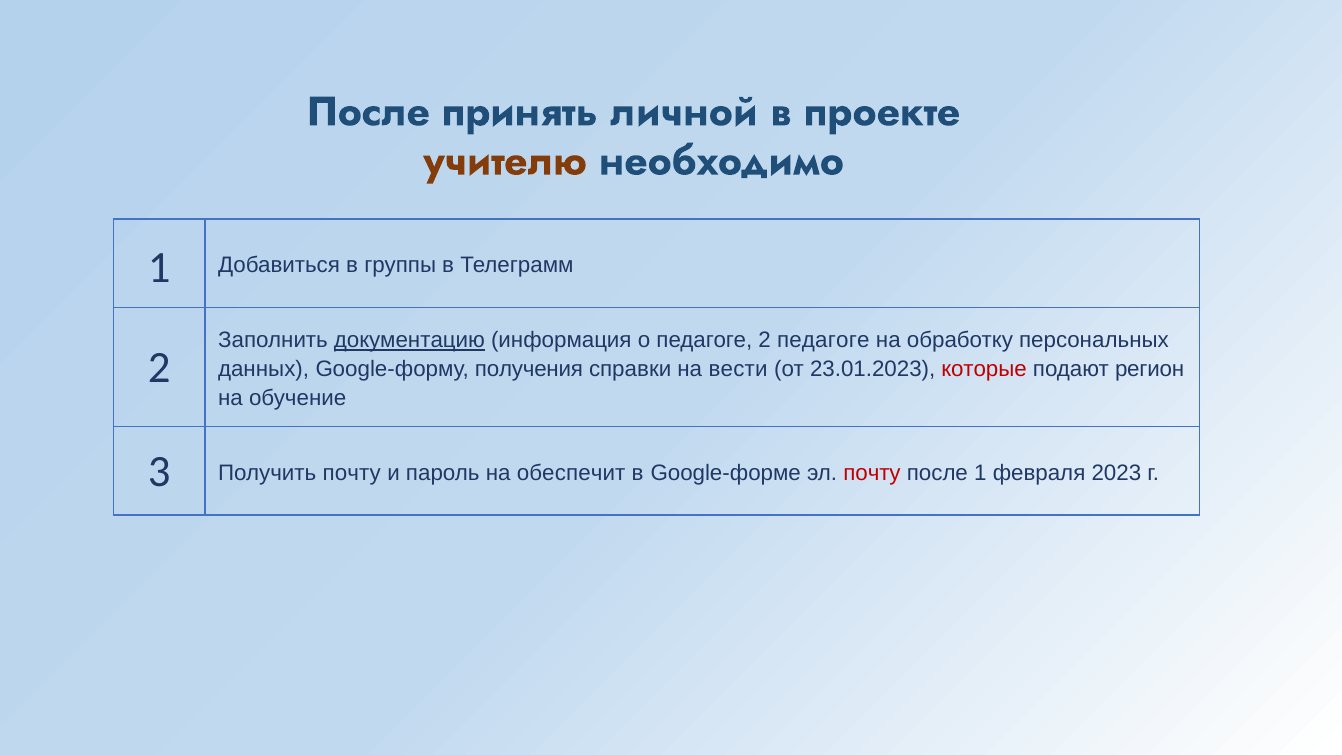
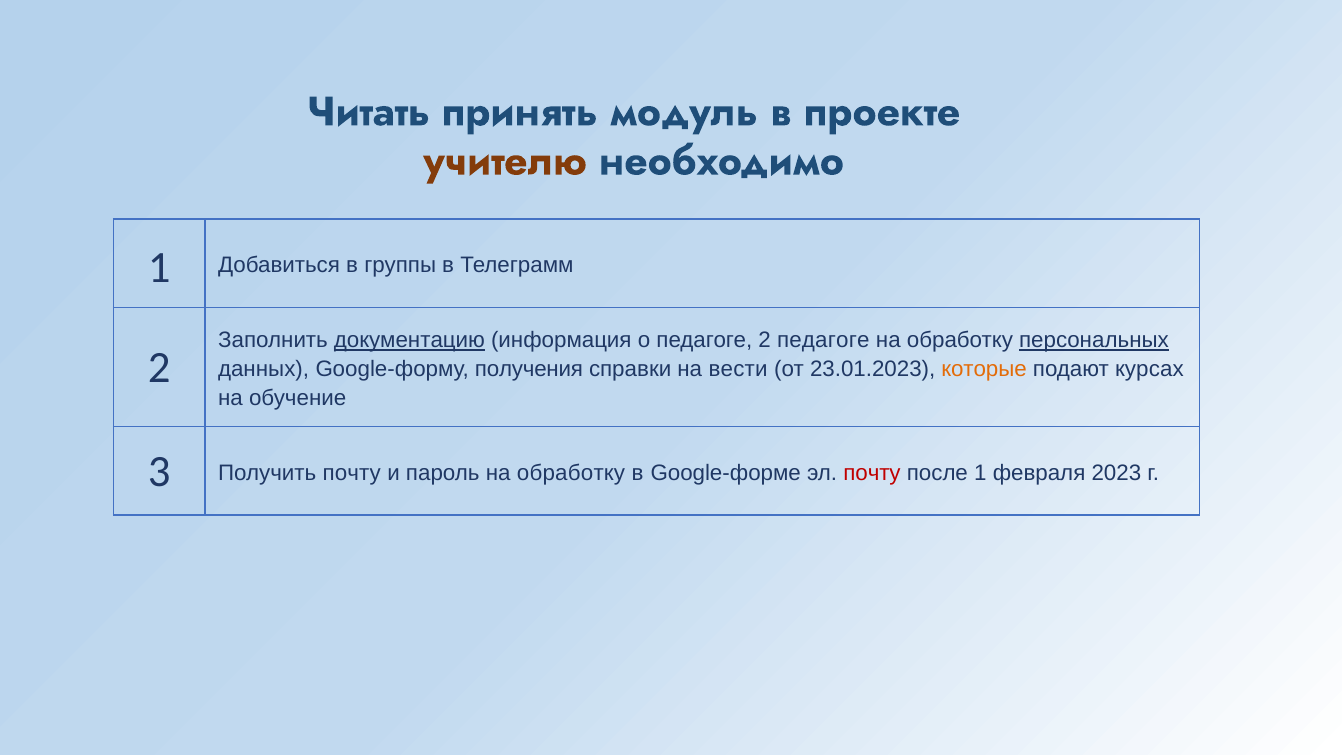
После at (368, 112): После -> Читать
личной: личной -> модуль
персональных underline: none -> present
которые colour: red -> orange
регион: регион -> курсах
пароль на обеспечит: обеспечит -> обработку
